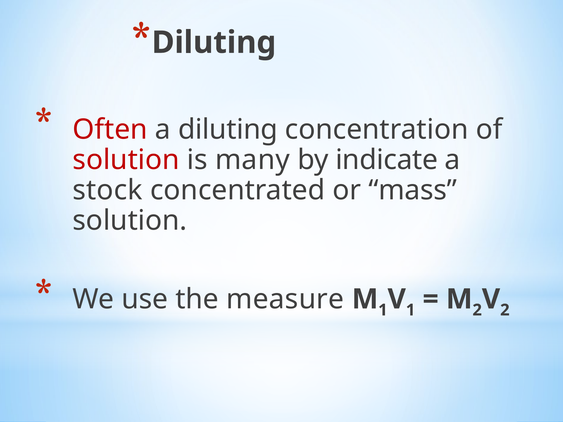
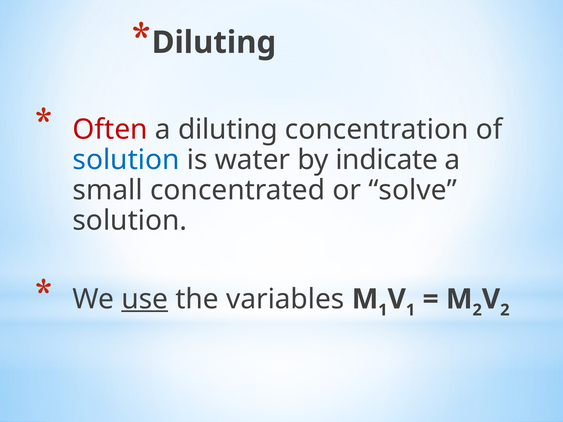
solution at (126, 160) colour: red -> blue
many: many -> water
stock: stock -> small
mass: mass -> solve
use underline: none -> present
measure: measure -> variables
